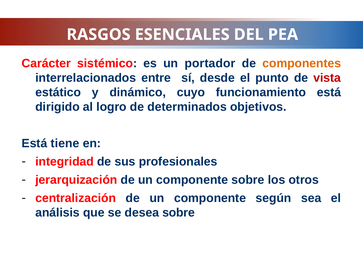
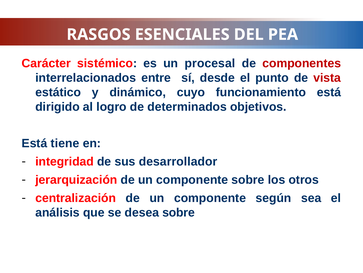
portador: portador -> procesal
componentes colour: orange -> red
profesionales: profesionales -> desarrollador
